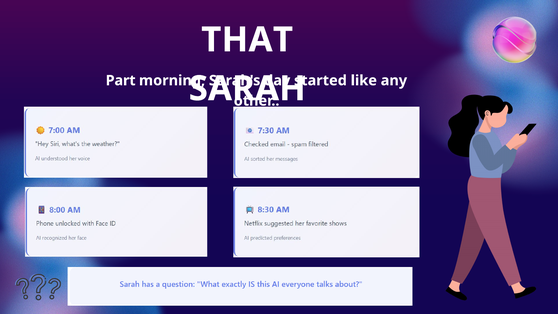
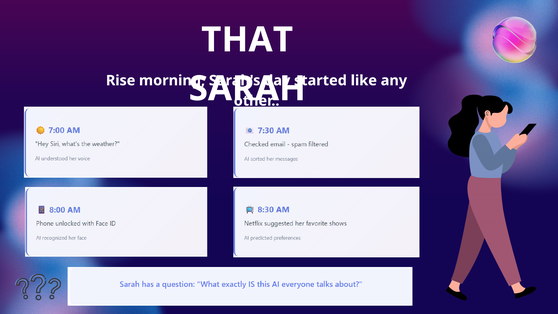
Part: Part -> Rise
